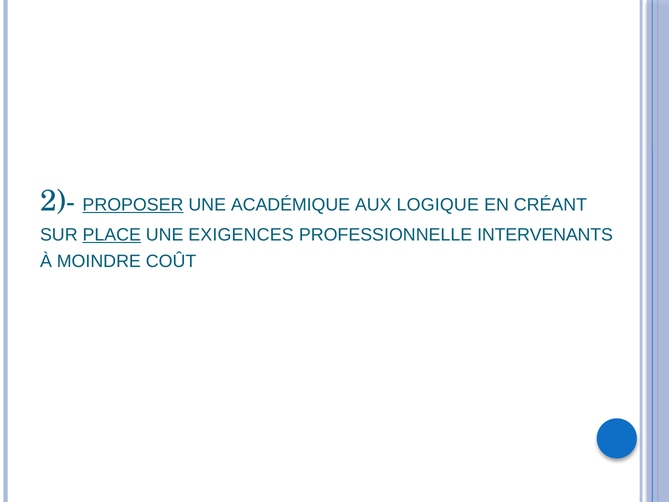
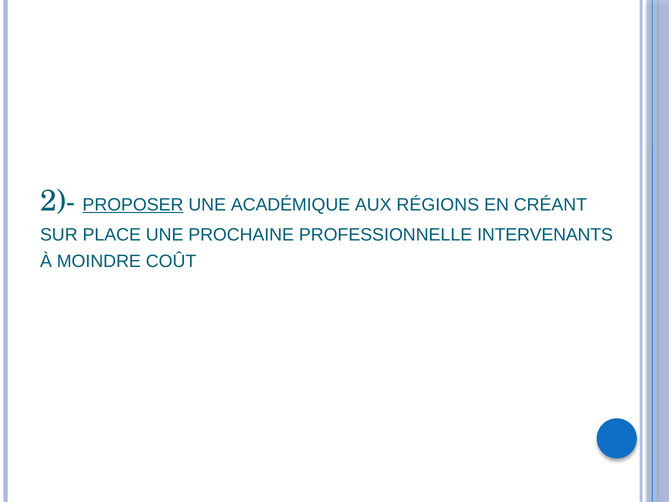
LOGIQUE: LOGIQUE -> RÉGIONS
PLACE underline: present -> none
EXIGENCES: EXIGENCES -> PROCHAINE
